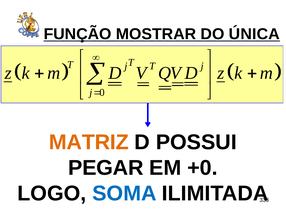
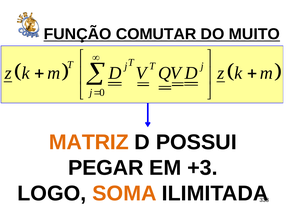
MOSTRAR: MOSTRAR -> COMUTAR
ÚNICA: ÚNICA -> MUITO
+0: +0 -> +3
SOMA colour: blue -> orange
